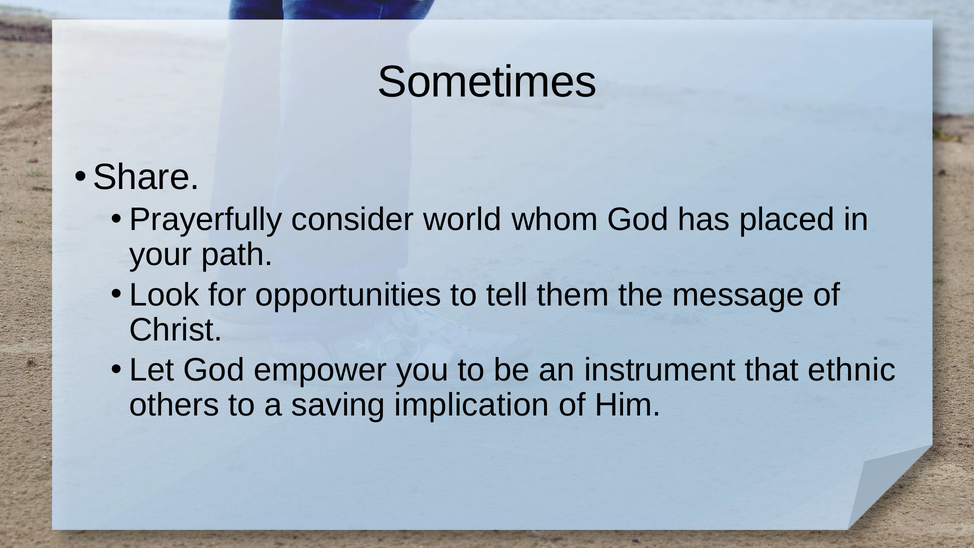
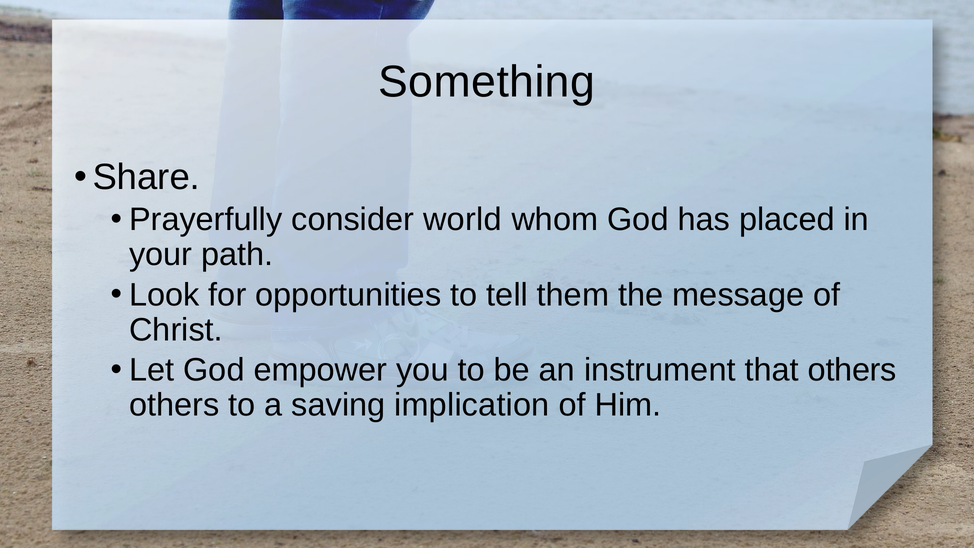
Sometimes: Sometimes -> Something
that ethnic: ethnic -> others
